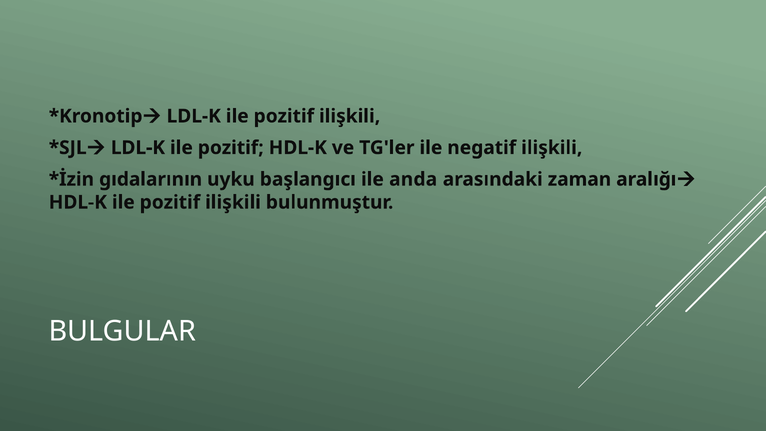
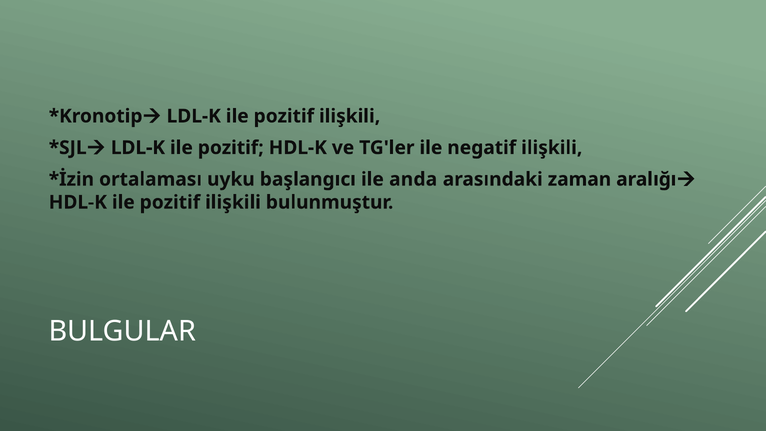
gıdalarının: gıdalarının -> ortalaması
